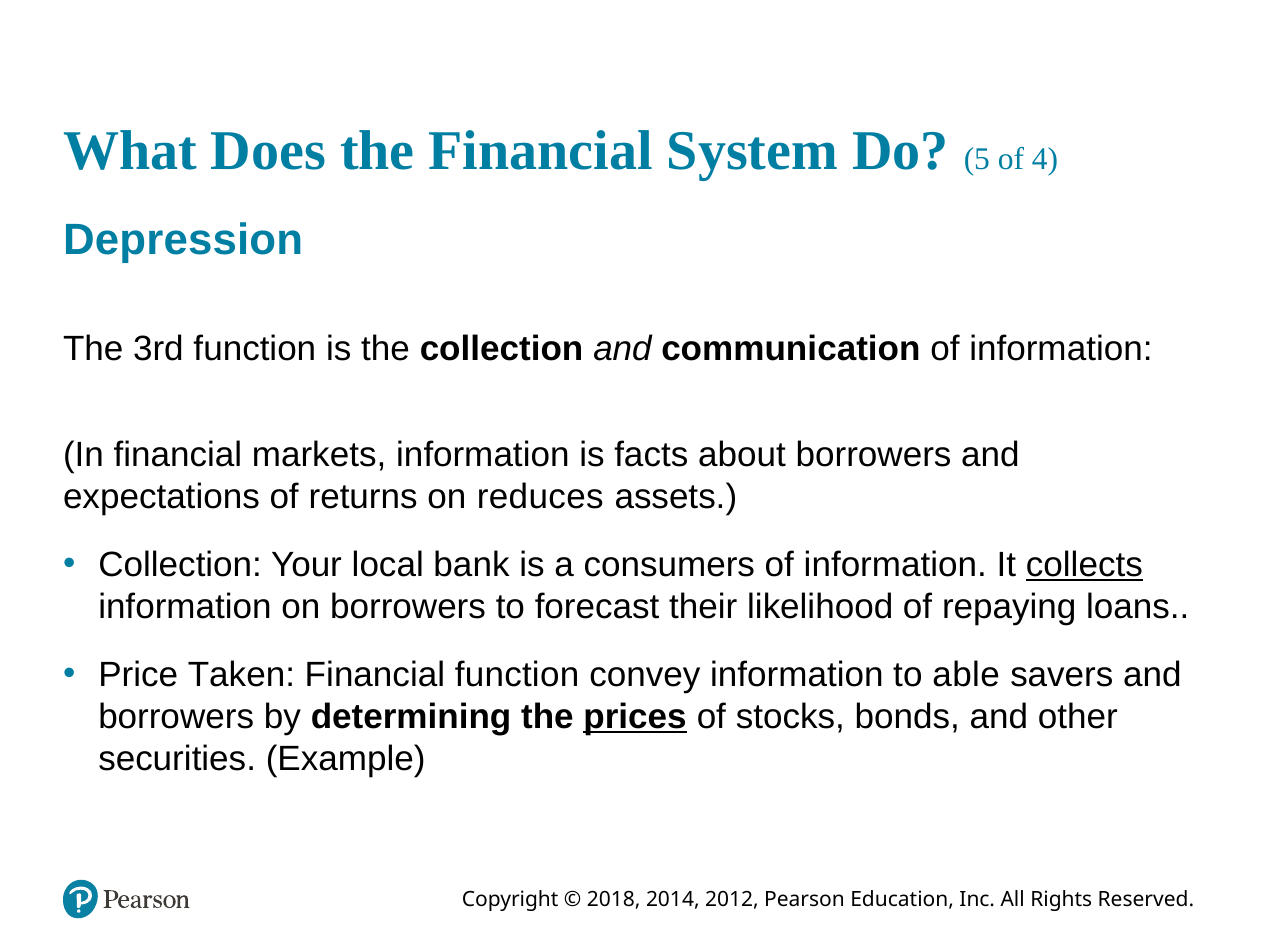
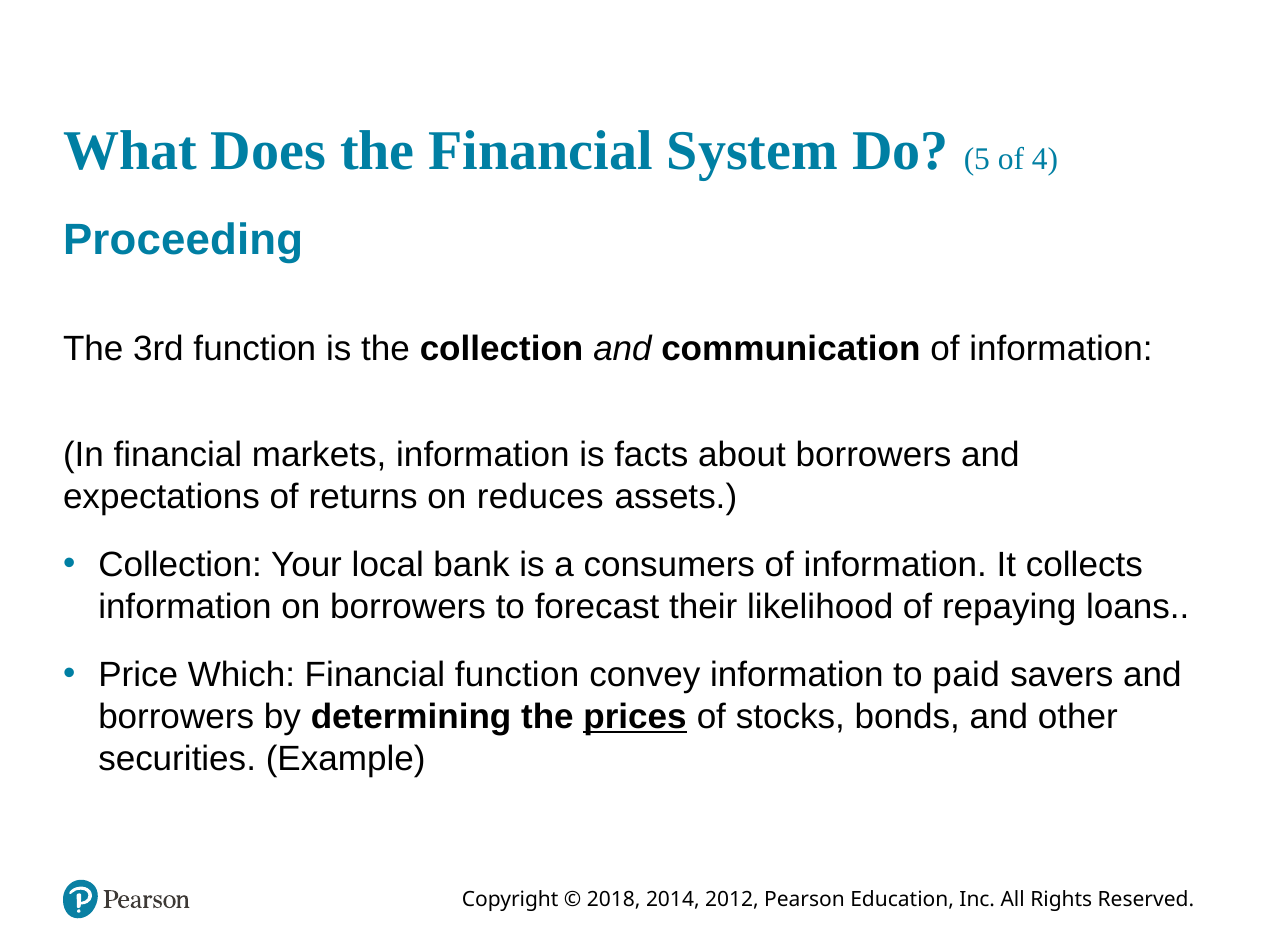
Depression: Depression -> Proceeding
collects underline: present -> none
Taken: Taken -> Which
able: able -> paid
